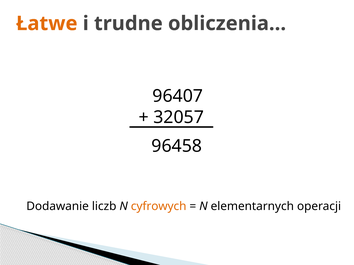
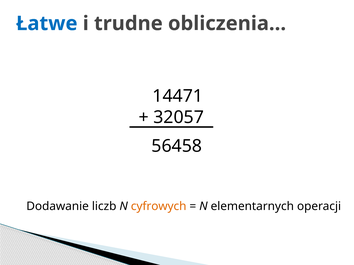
Łatwe colour: orange -> blue
96407: 96407 -> 14471
96458: 96458 -> 56458
